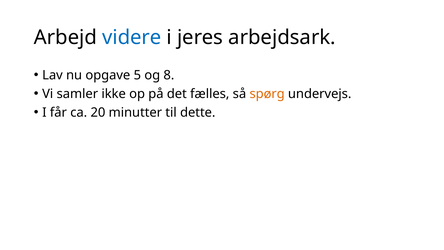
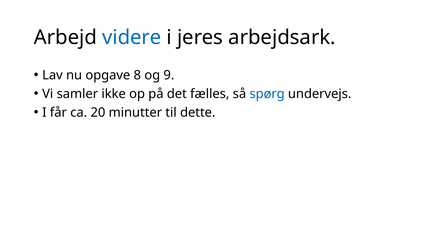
5: 5 -> 8
8: 8 -> 9
spørg colour: orange -> blue
